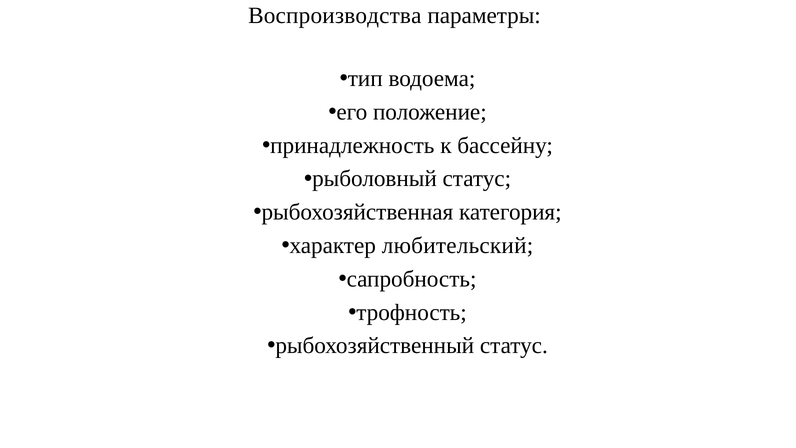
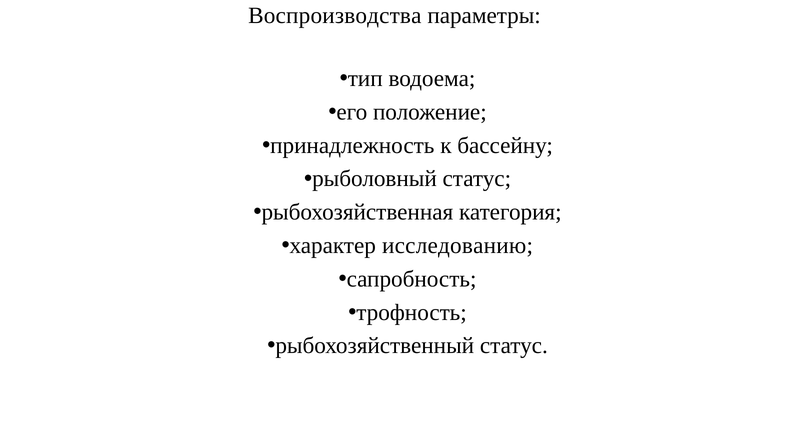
любительский: любительский -> исследованию
